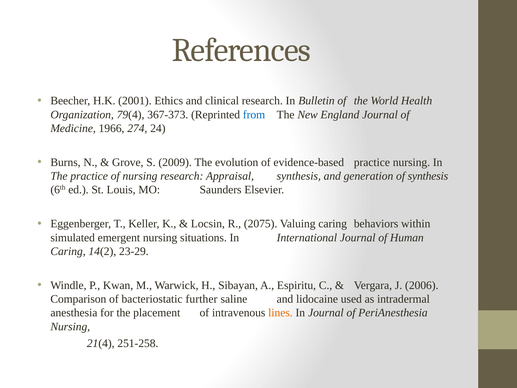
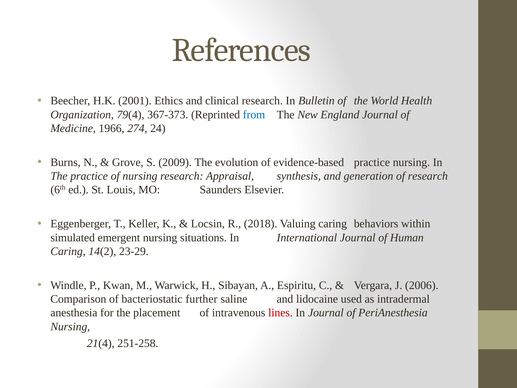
of synthesis: synthesis -> research
2075: 2075 -> 2018
lines colour: orange -> red
